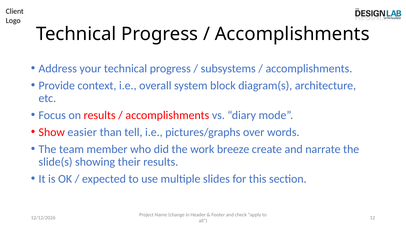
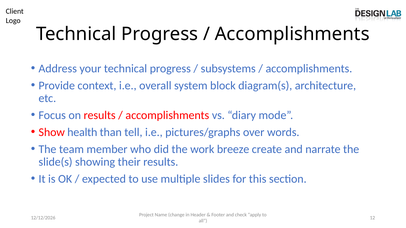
easier: easier -> health
